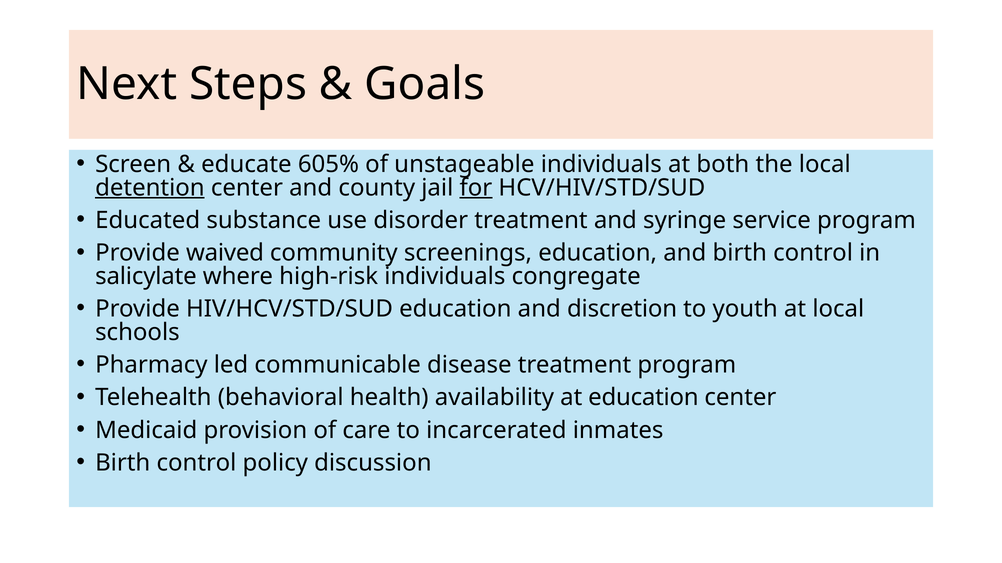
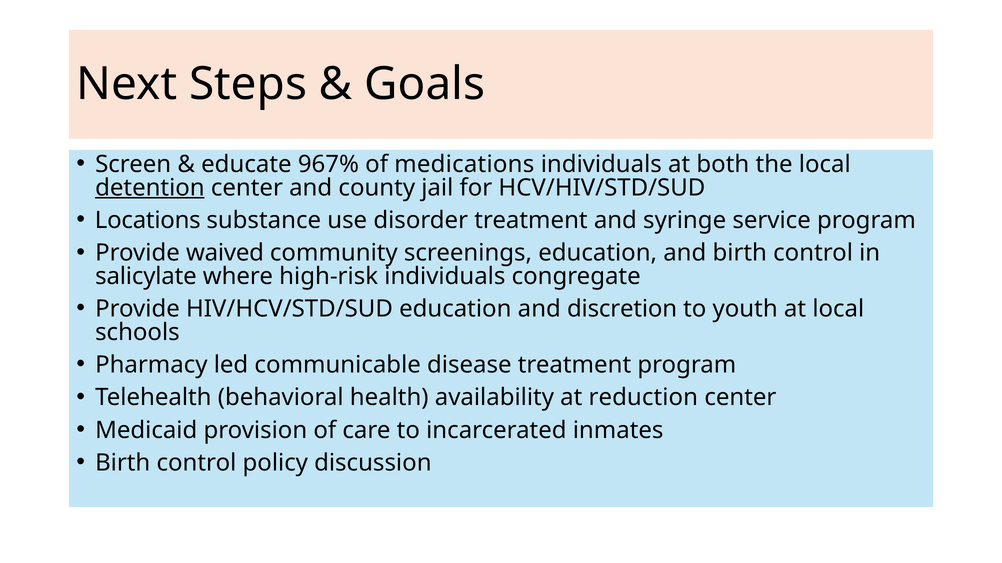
605%: 605% -> 967%
unstageable: unstageable -> medications
for underline: present -> none
Educated: Educated -> Locations
at education: education -> reduction
